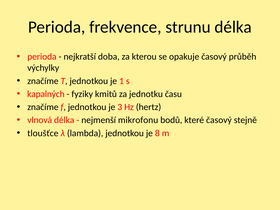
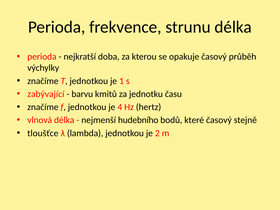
kapalných: kapalných -> zabývající
fyziky: fyziky -> barvu
3: 3 -> 4
mikrofonu: mikrofonu -> hudebního
8: 8 -> 2
